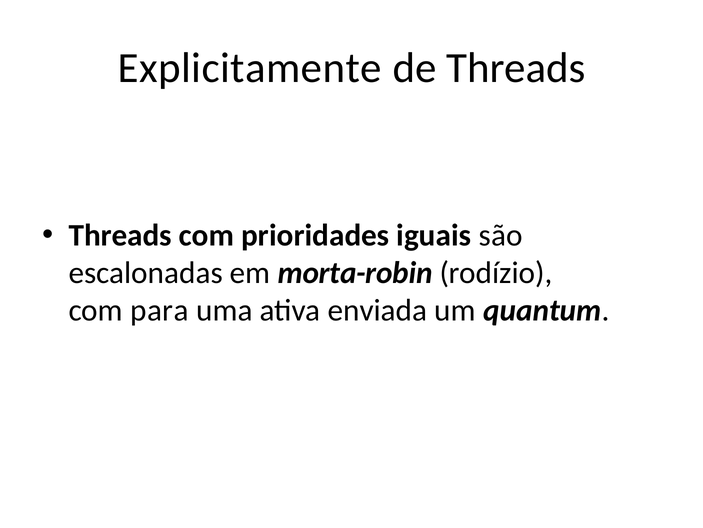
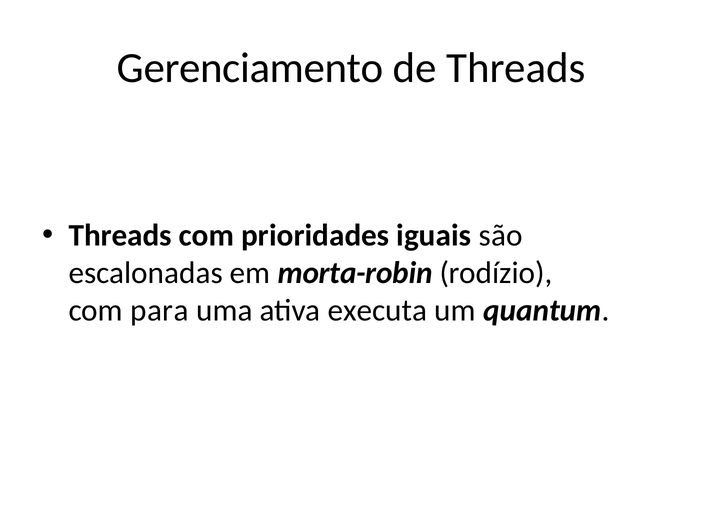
Explicitamente: Explicitamente -> Gerenciamento
enviada: enviada -> executa
